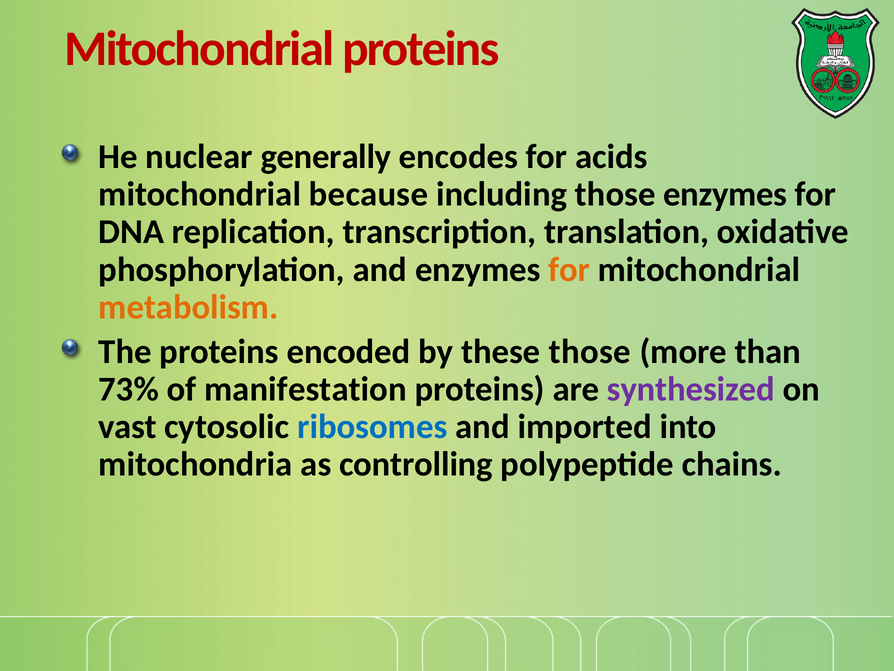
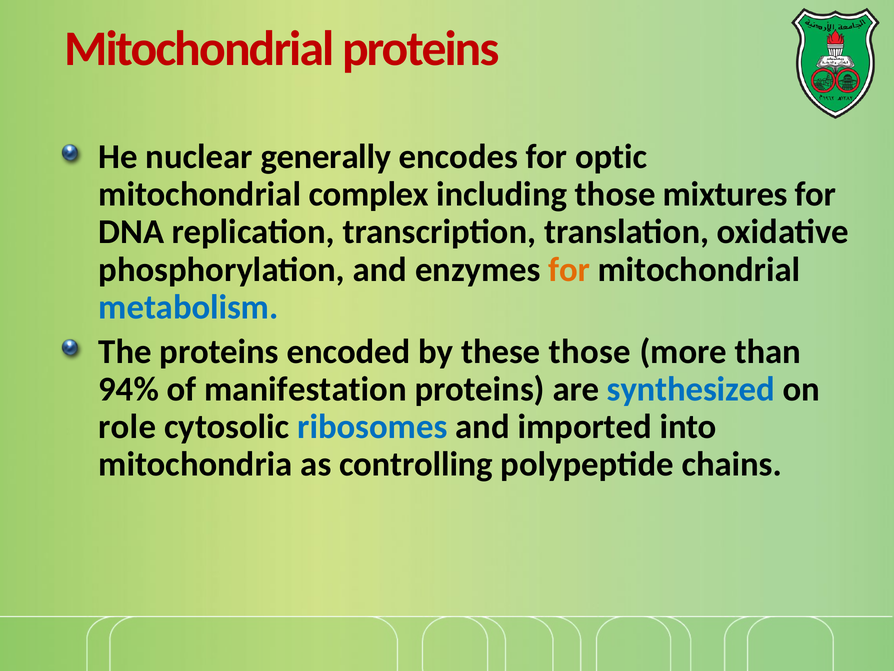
acids: acids -> optic
because: because -> complex
those enzymes: enzymes -> mixtures
metabolism colour: orange -> blue
73%: 73% -> 94%
synthesized colour: purple -> blue
vast: vast -> role
